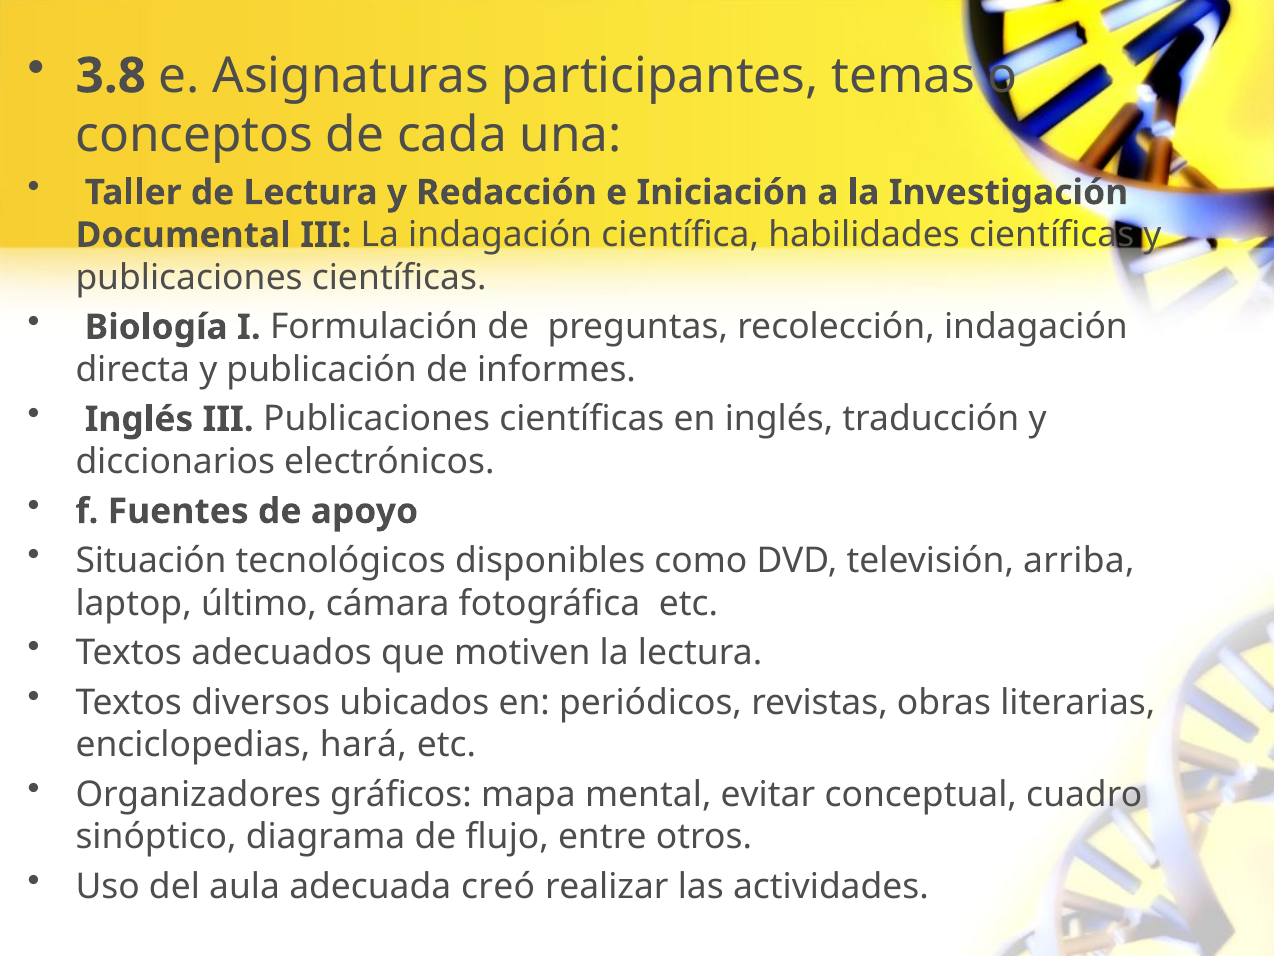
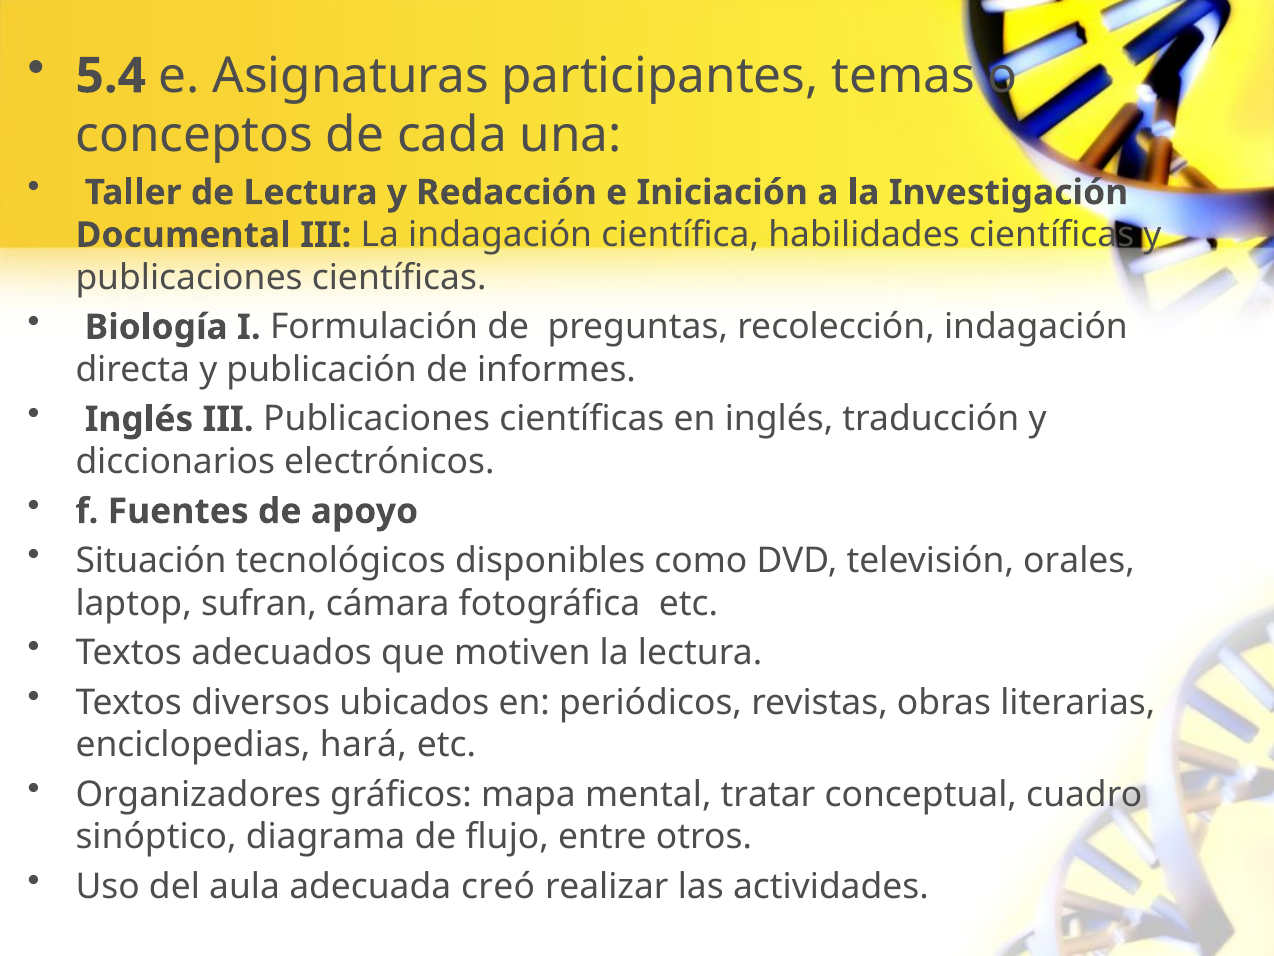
3.8: 3.8 -> 5.4
arriba: arriba -> orales
último: último -> sufran
evitar: evitar -> tratar
